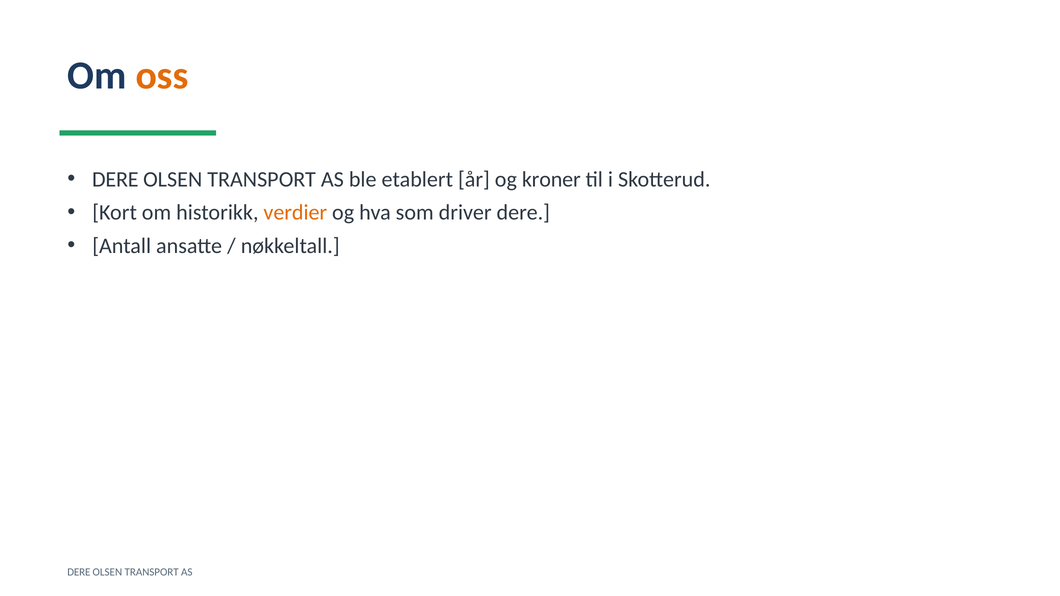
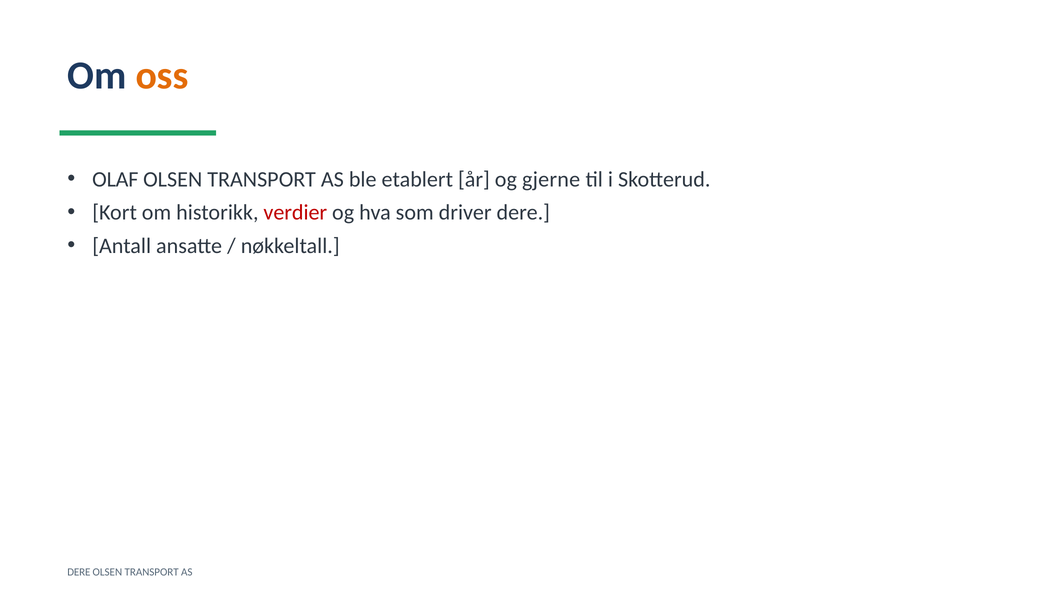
DERE at (115, 180): DERE -> OLAF
kroner: kroner -> gjerne
verdier colour: orange -> red
